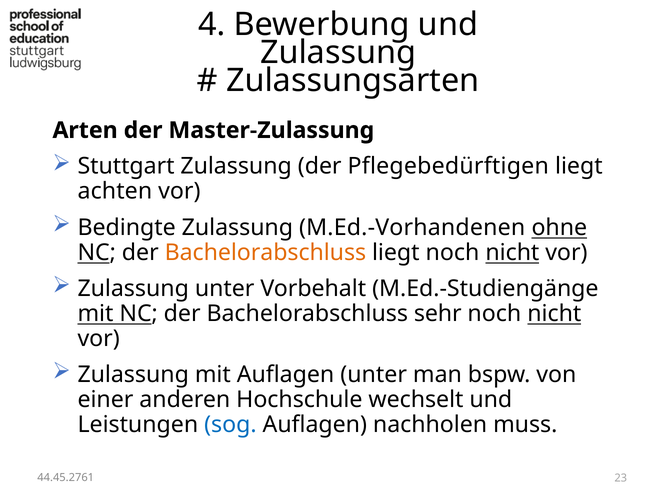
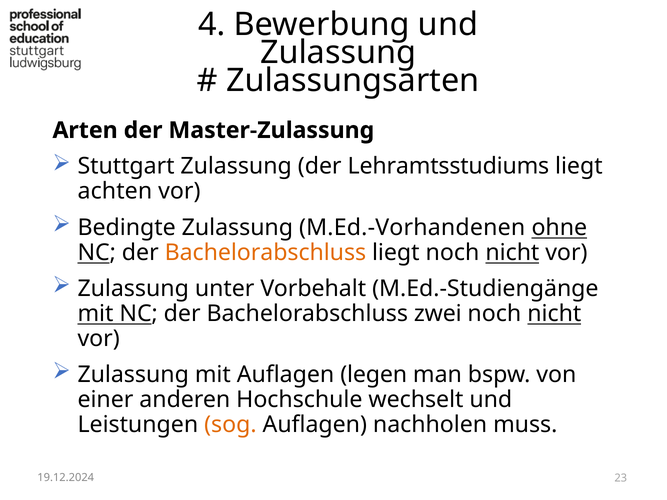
Pflegebedürftigen: Pflegebedürftigen -> Lehramtsstudiums
sehr: sehr -> zwei
Auflagen unter: unter -> legen
sog colour: blue -> orange
44.45.2761: 44.45.2761 -> 19.12.2024
